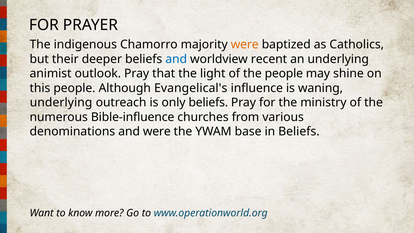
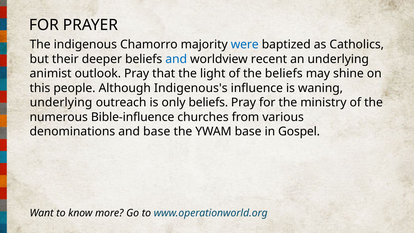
were at (245, 45) colour: orange -> blue
the people: people -> beliefs
Evangelical's: Evangelical's -> Indigenous's
and were: were -> base
in Beliefs: Beliefs -> Gospel
